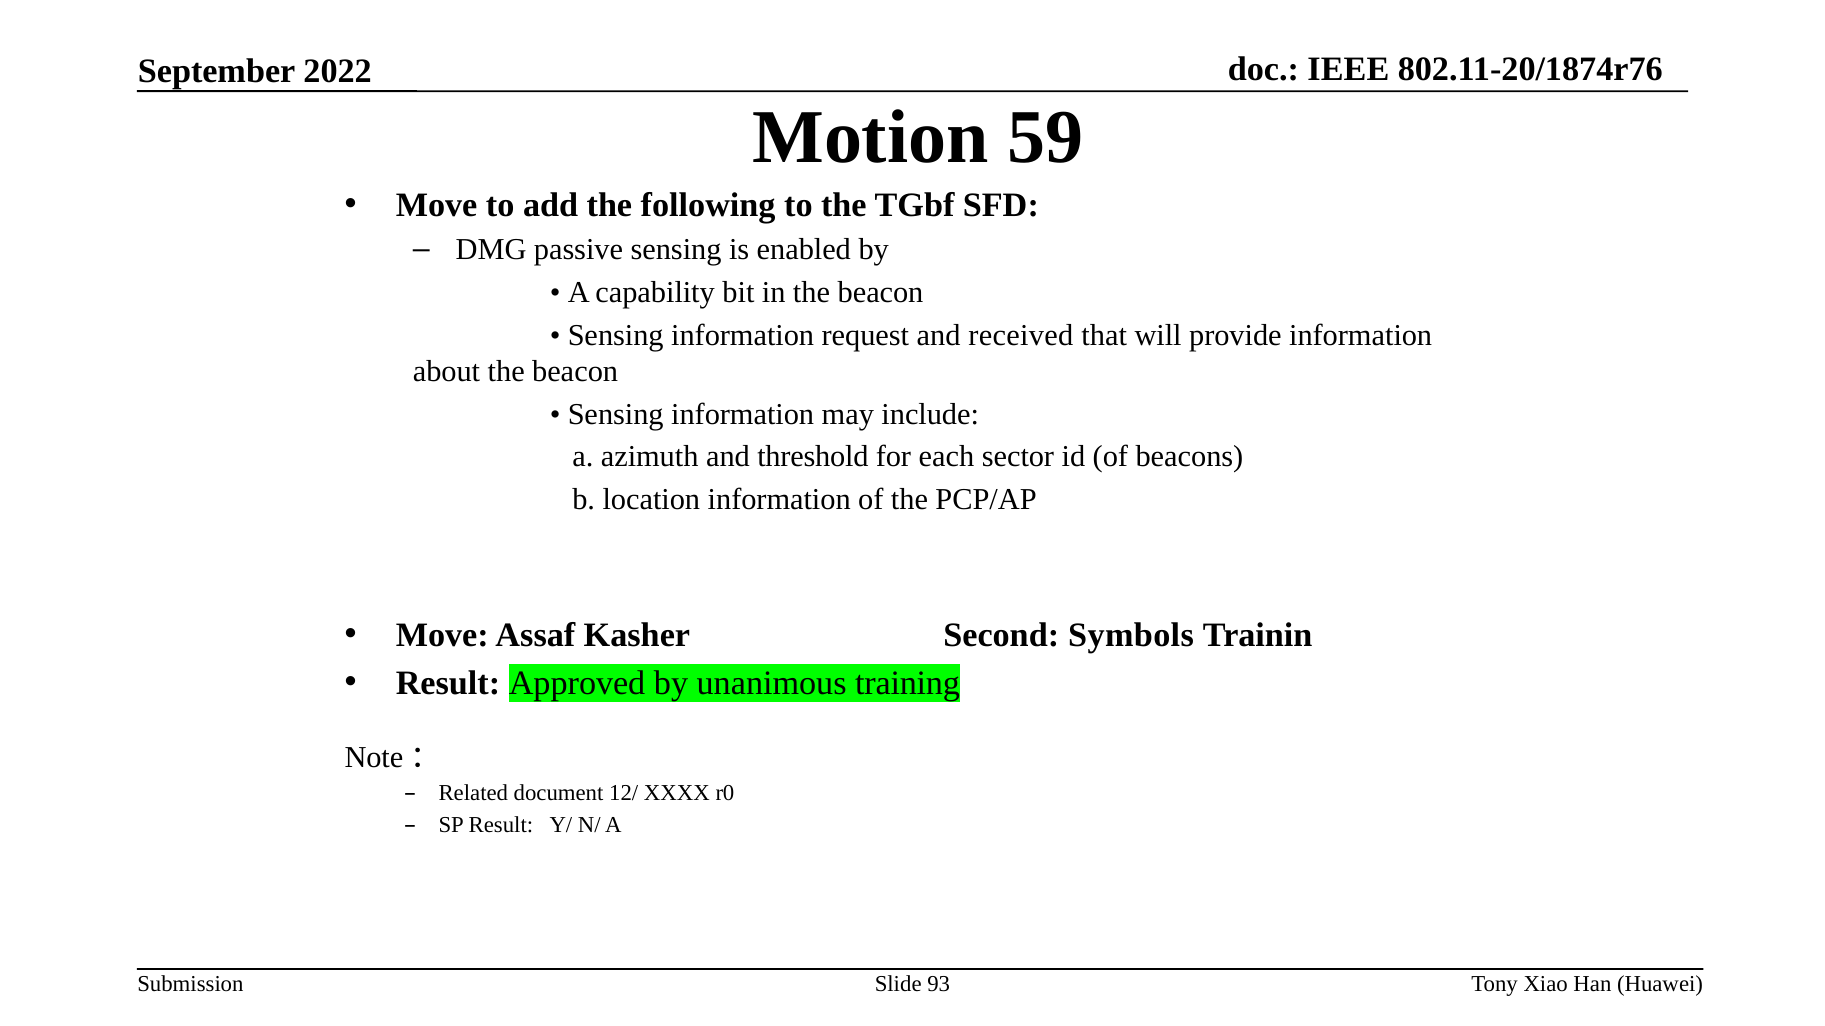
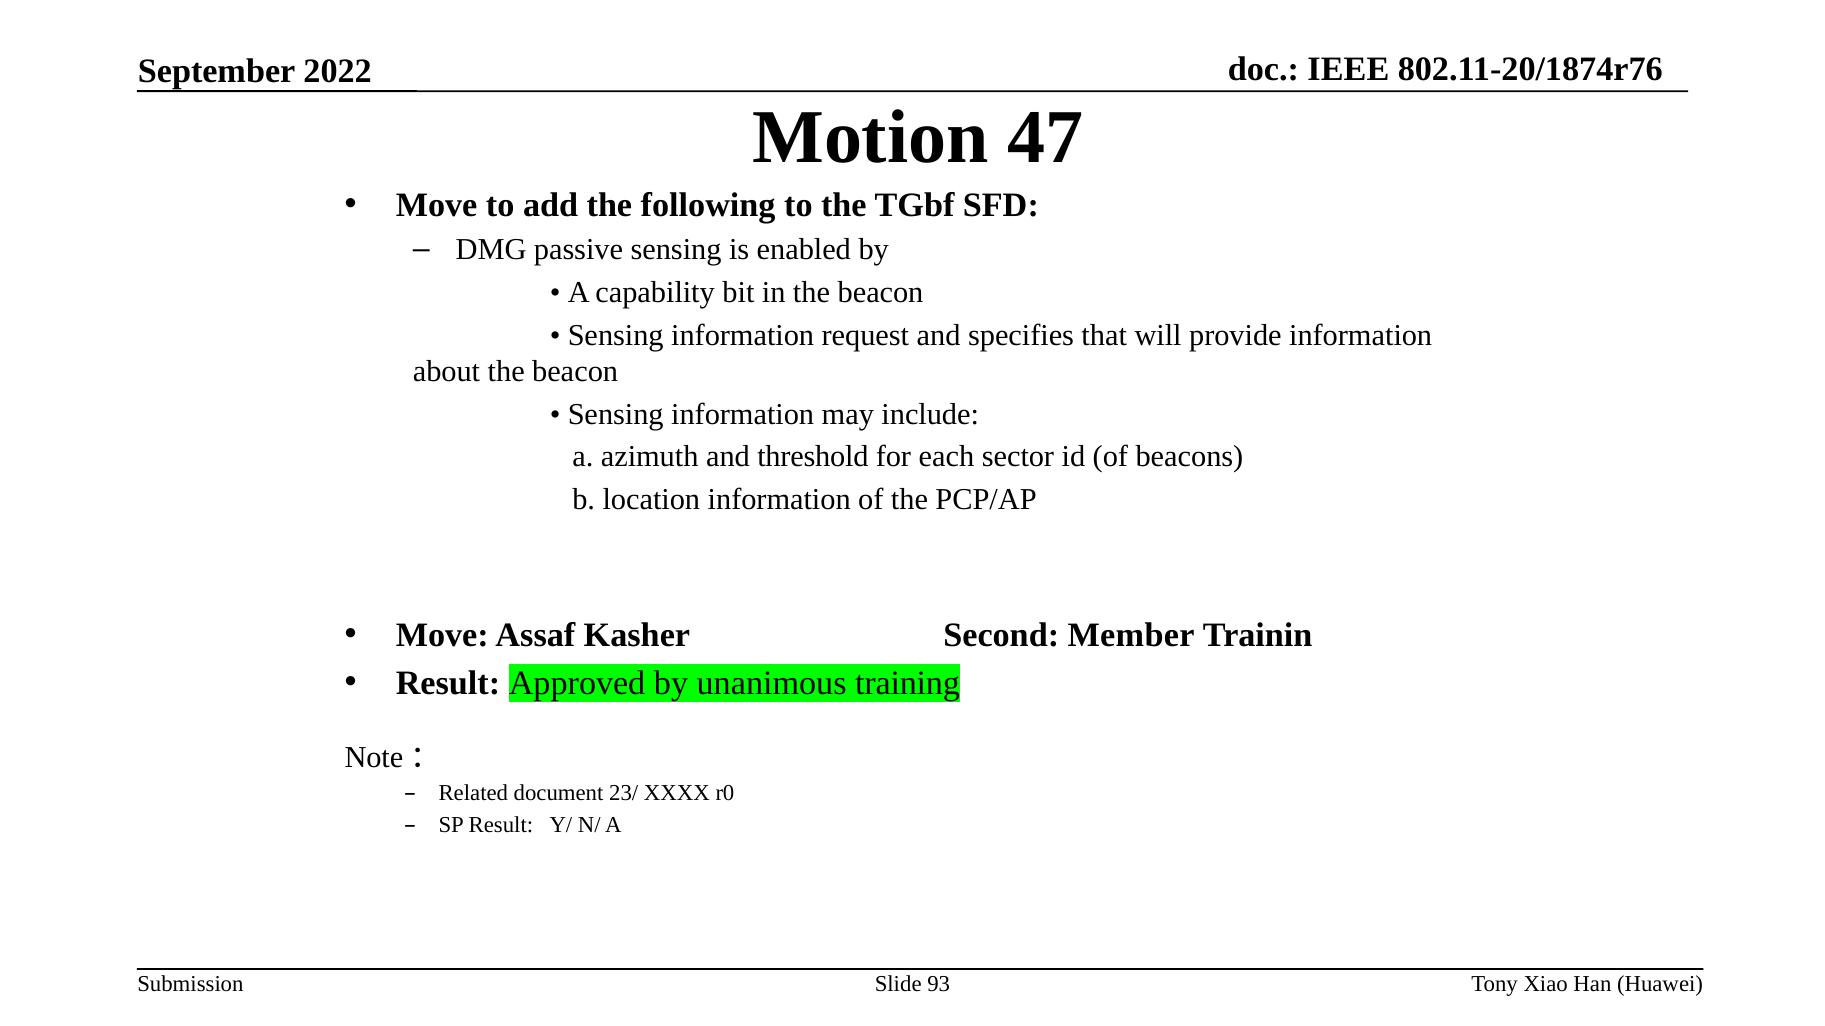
59: 59 -> 47
received: received -> specifies
Symbols: Symbols -> Member
12/: 12/ -> 23/
